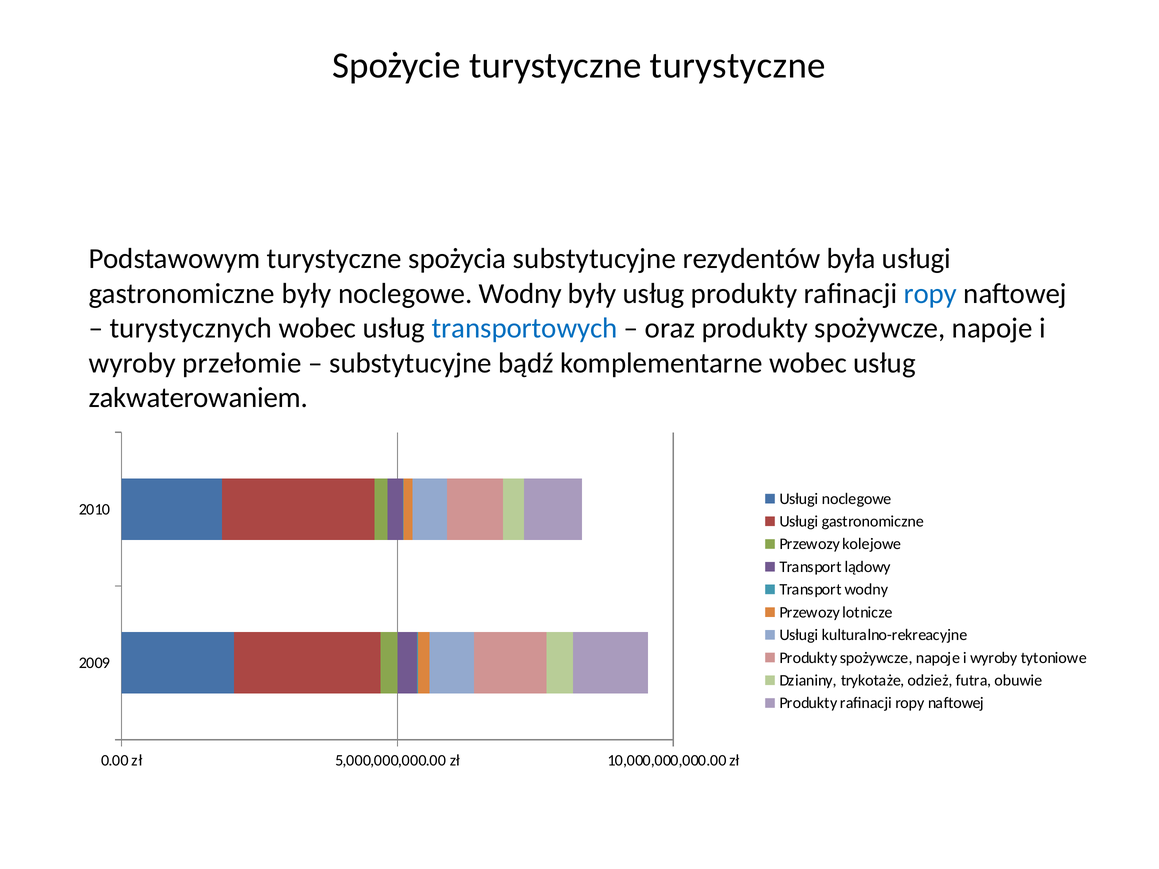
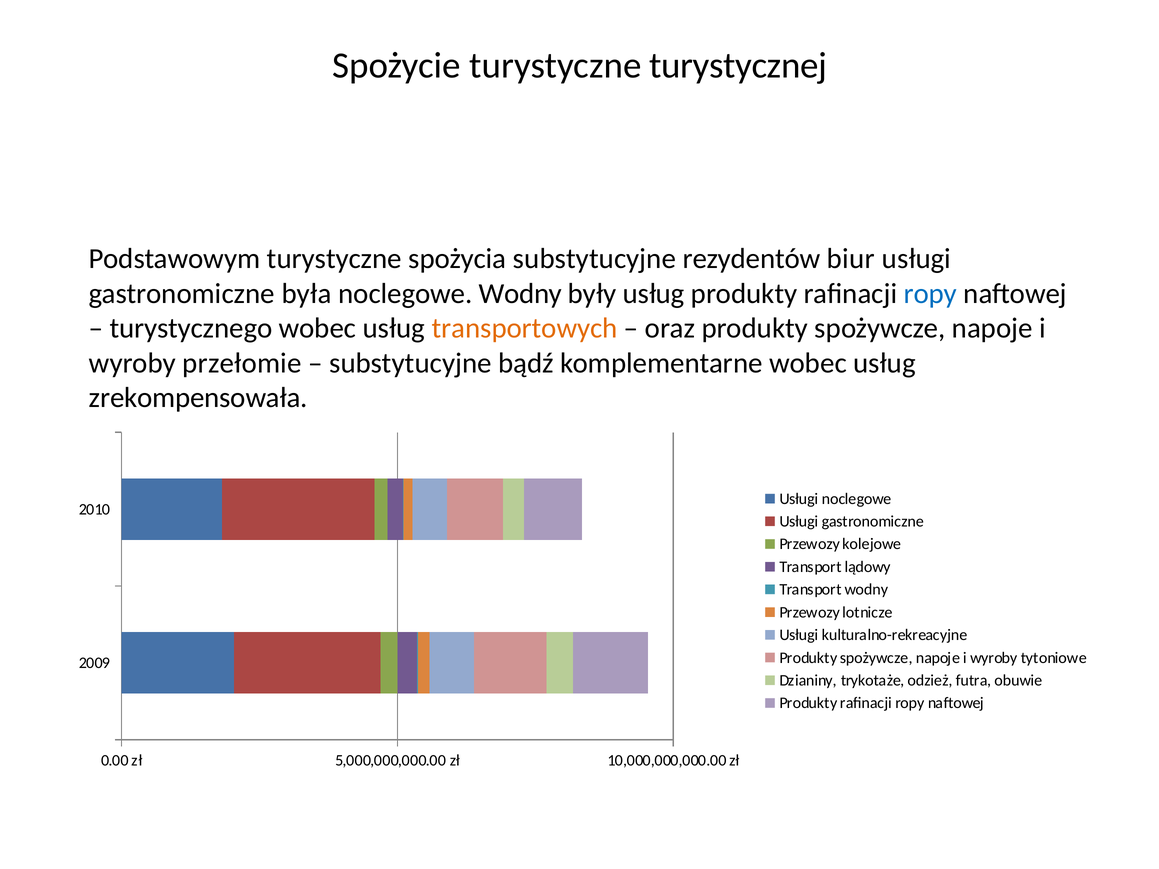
turystyczne turystyczne: turystyczne -> turystycznej
była: była -> biur
gastronomiczne były: były -> była
turystycznych: turystycznych -> turystycznego
transportowych colour: blue -> orange
zakwaterowaniem: zakwaterowaniem -> zrekompensowała
